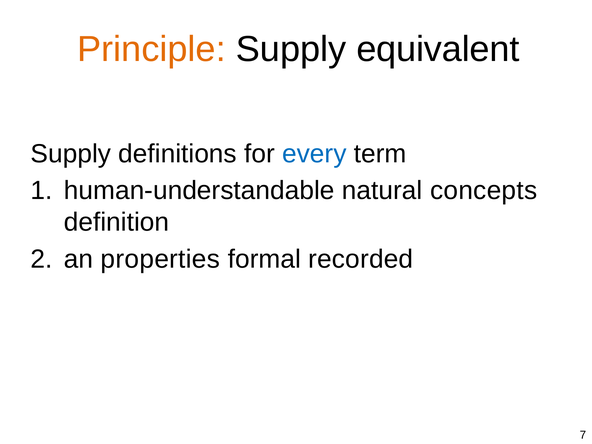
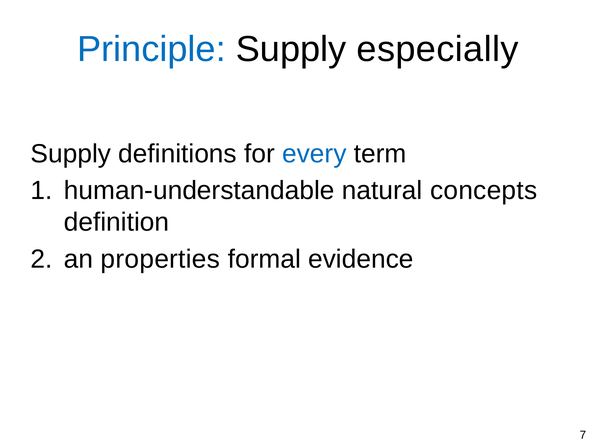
Principle colour: orange -> blue
equivalent: equivalent -> especially
recorded: recorded -> evidence
